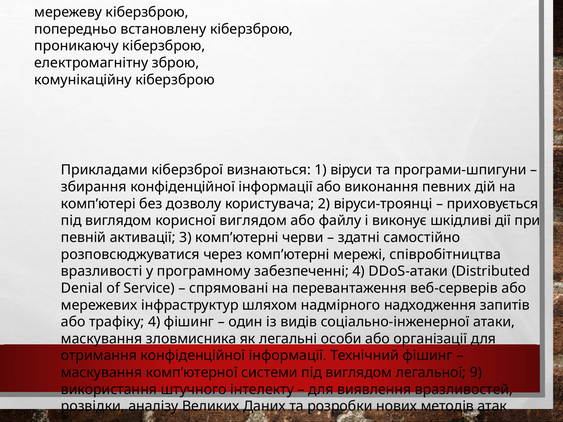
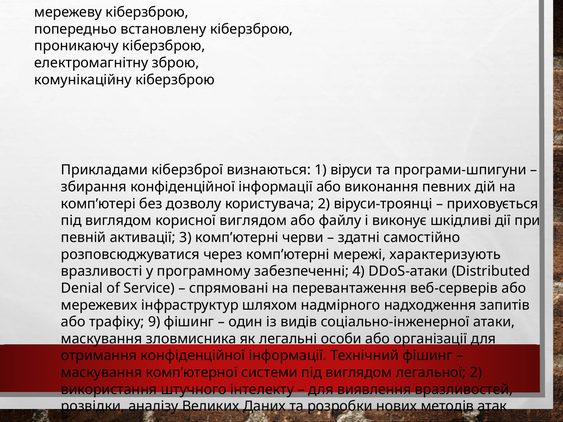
співробітництва: співробітництва -> характеризують
трафіку 4: 4 -> 9
легальної 9: 9 -> 2
